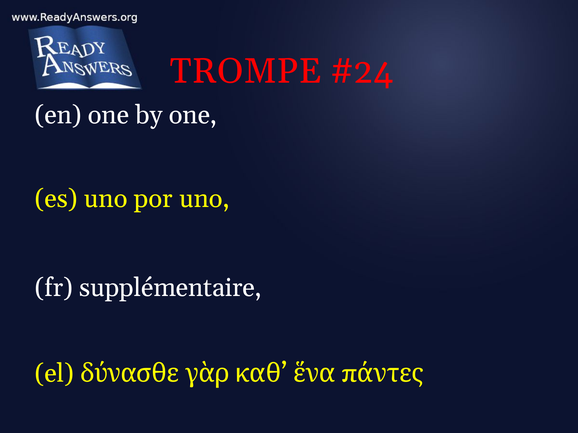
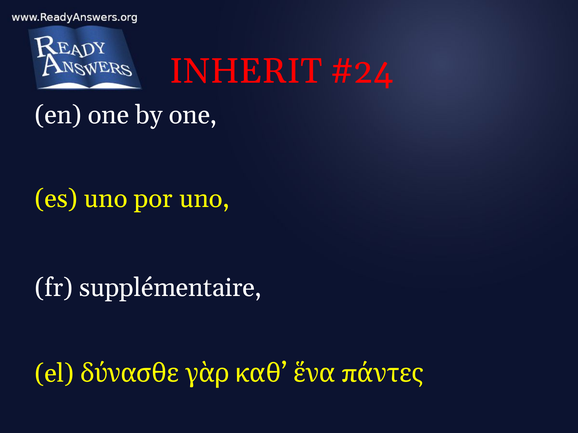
TROMPE: TROMPE -> INHERIT
